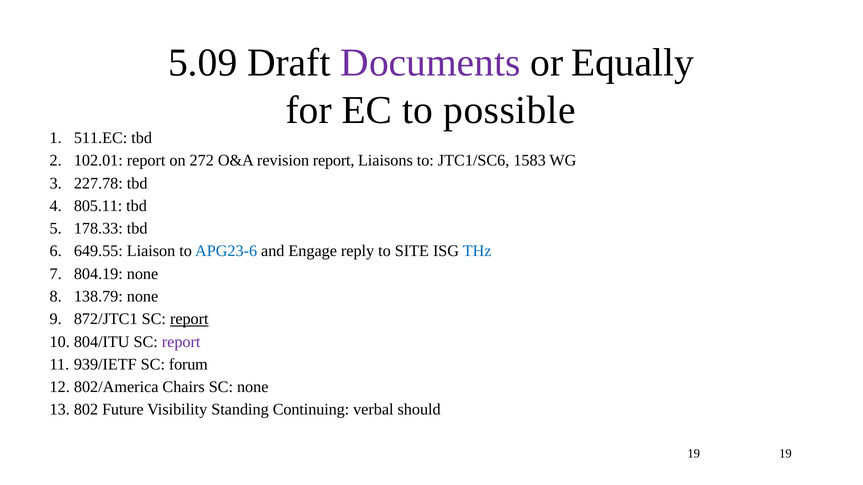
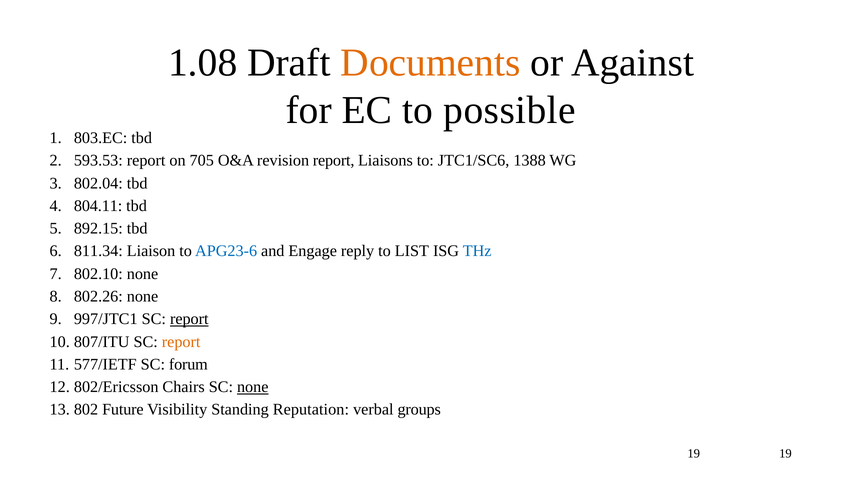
5.09: 5.09 -> 1.08
Documents colour: purple -> orange
Equally: Equally -> Against
511.EC: 511.EC -> 803.EC
102.01: 102.01 -> 593.53
272: 272 -> 705
1583: 1583 -> 1388
227.78: 227.78 -> 802.04
805.11: 805.11 -> 804.11
178.33: 178.33 -> 892.15
649.55: 649.55 -> 811.34
SITE: SITE -> LIST
804.19: 804.19 -> 802.10
138.79: 138.79 -> 802.26
872/JTC1: 872/JTC1 -> 997/JTC1
804/ITU: 804/ITU -> 807/ITU
report at (181, 342) colour: purple -> orange
939/IETF: 939/IETF -> 577/IETF
802/America: 802/America -> 802/Ericsson
none at (253, 387) underline: none -> present
Continuing: Continuing -> Reputation
should: should -> groups
